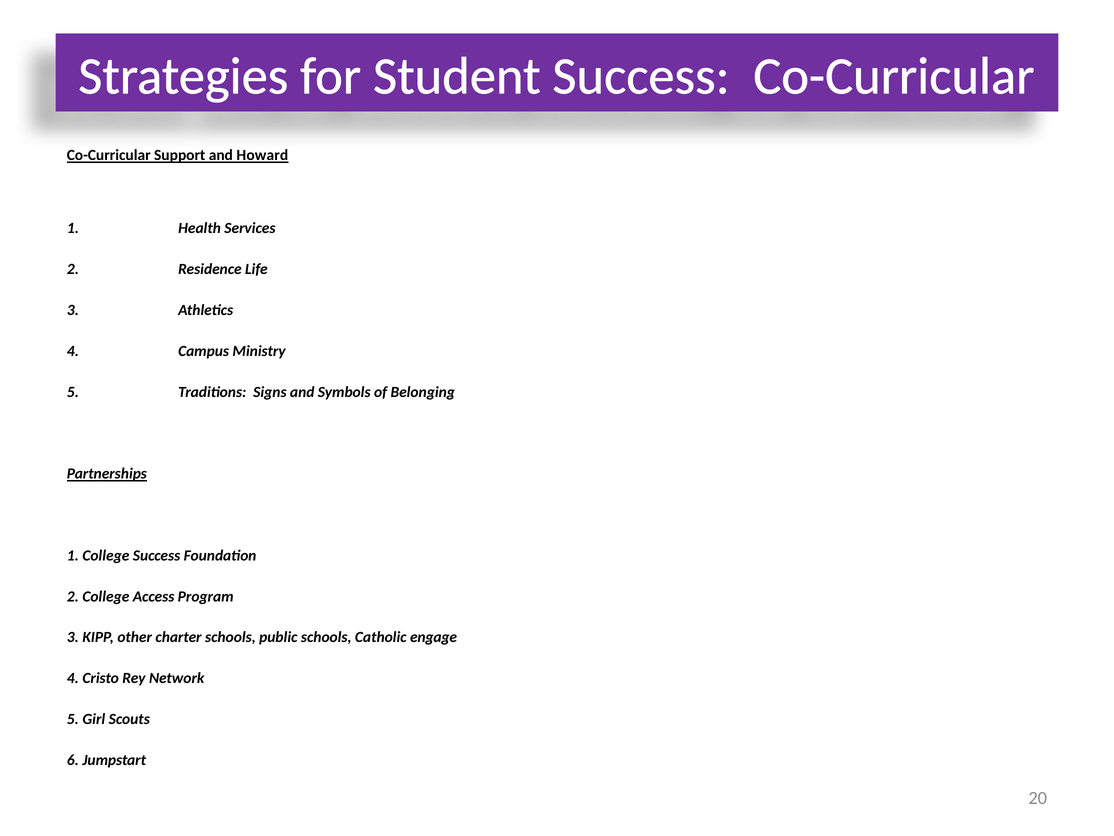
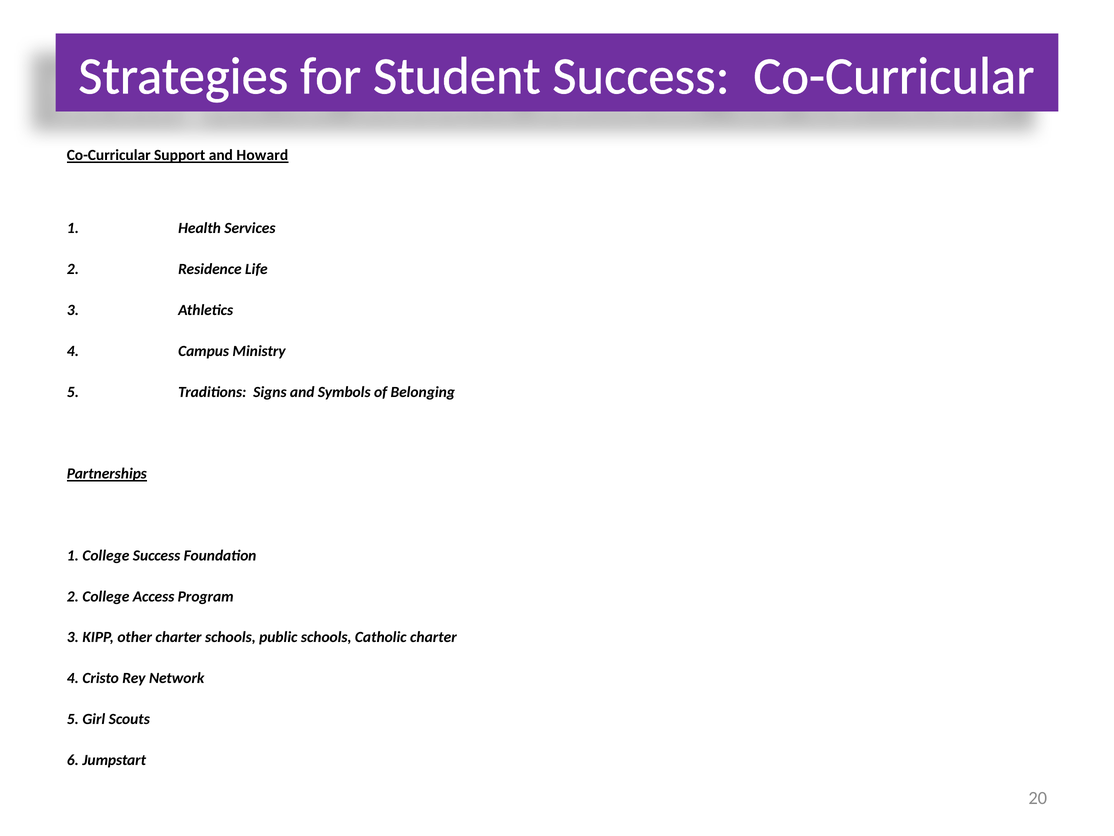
Catholic engage: engage -> charter
